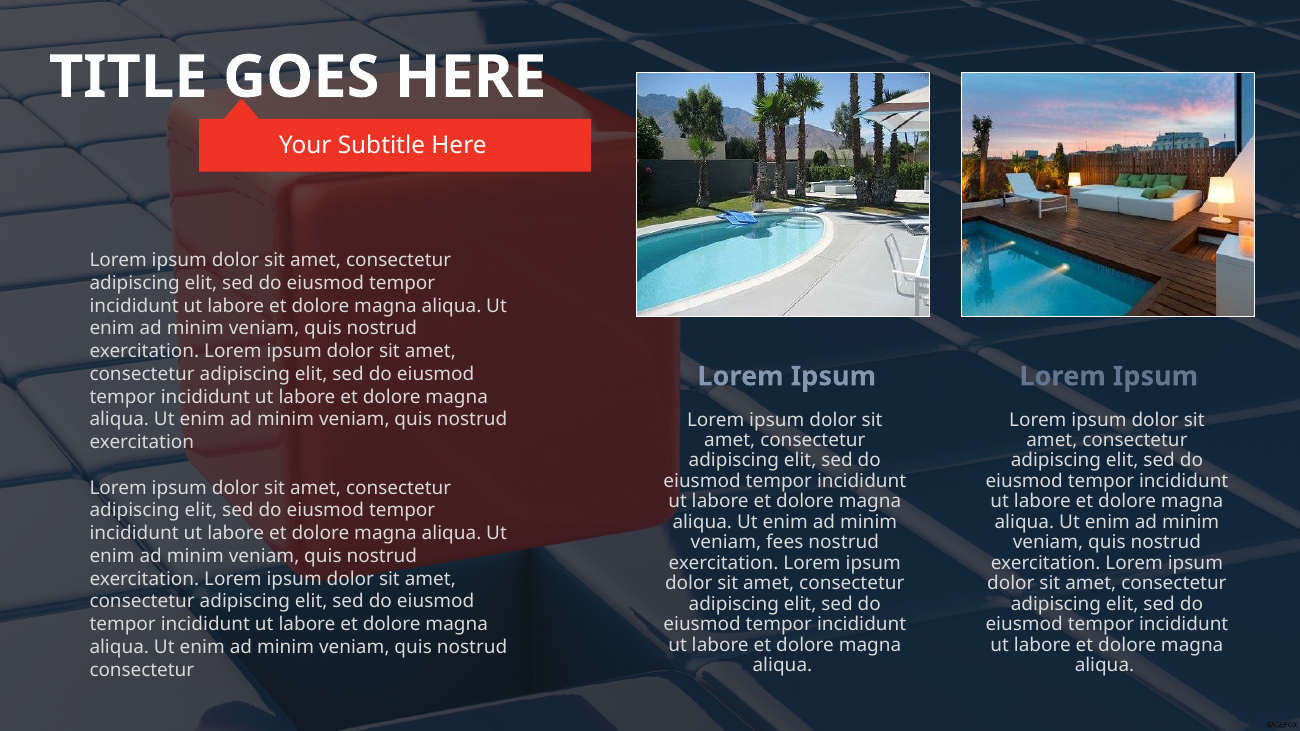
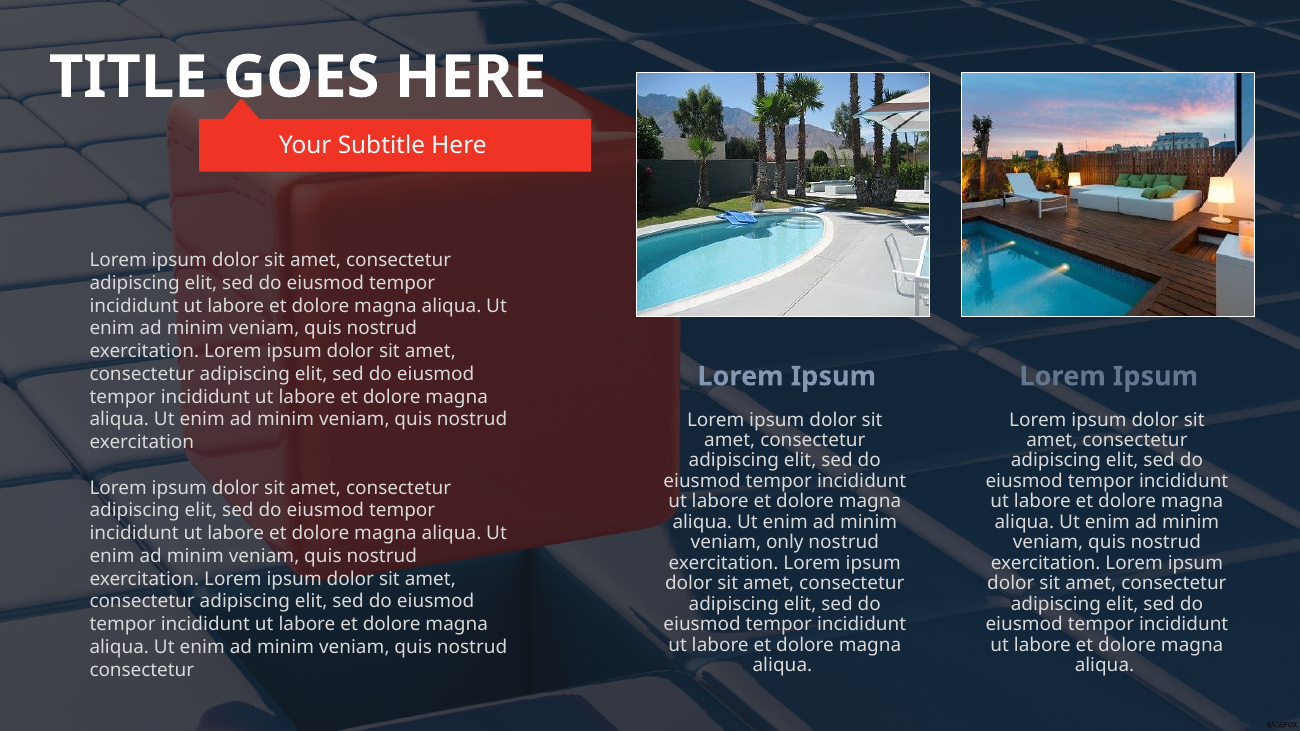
fees: fees -> only
